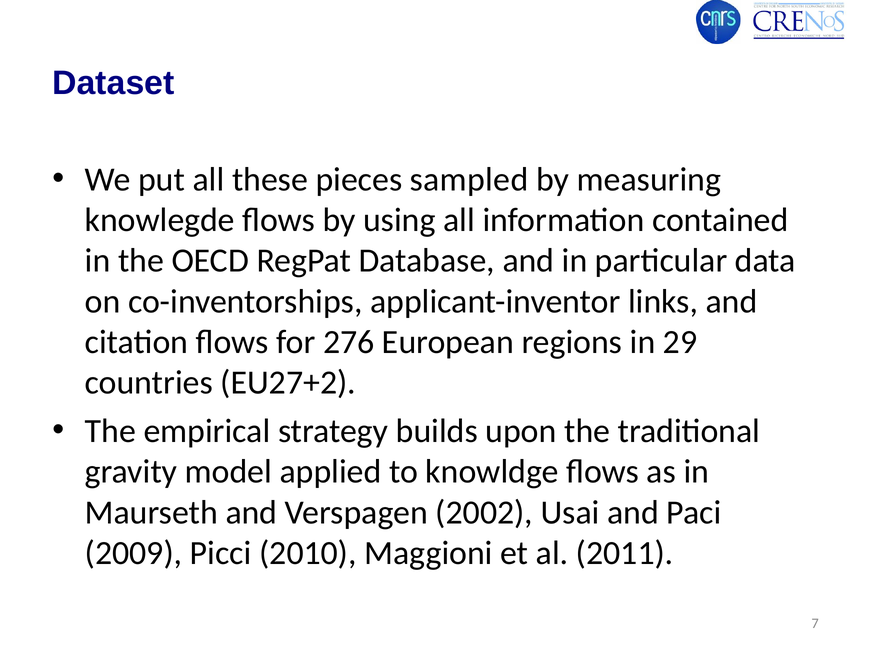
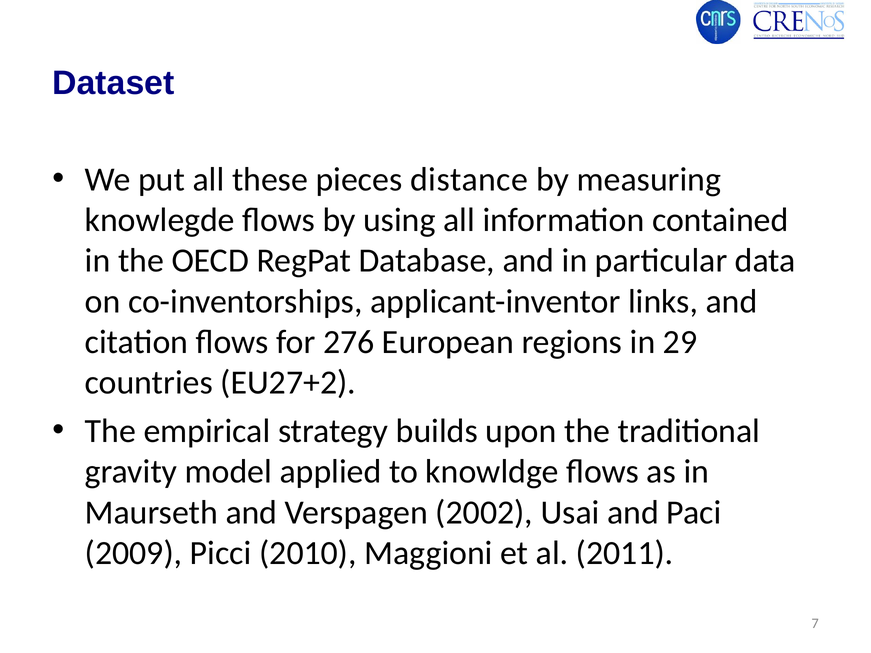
sampled: sampled -> distance
